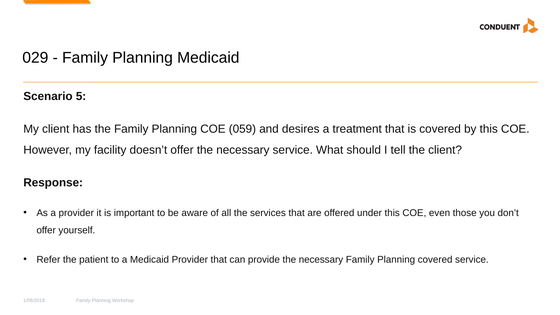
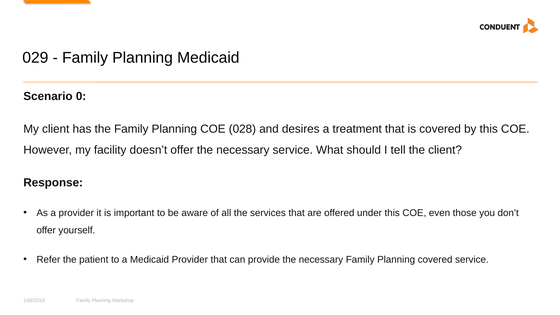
5: 5 -> 0
059: 059 -> 028
